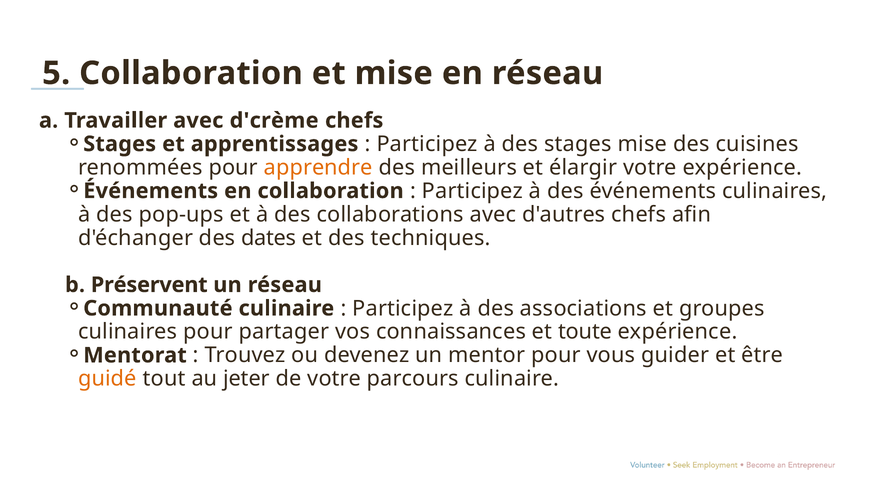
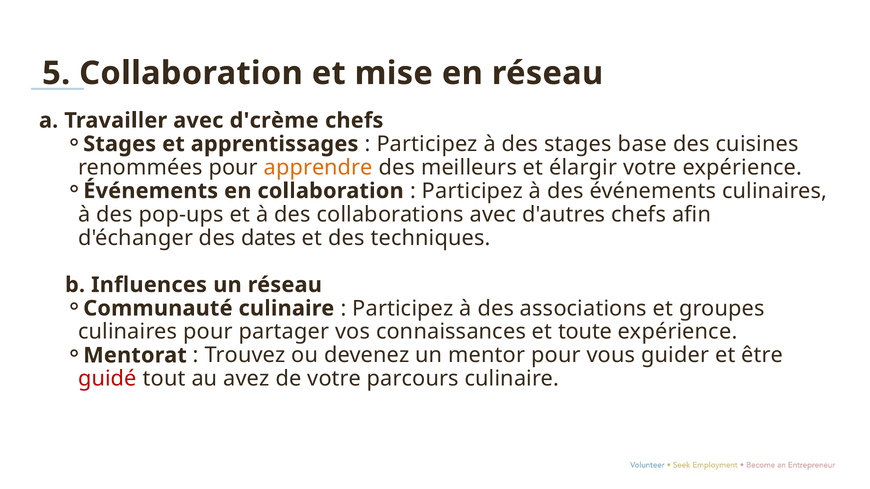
stages mise: mise -> base
Préservent: Préservent -> Influences
guidé colour: orange -> red
jeter: jeter -> avez
